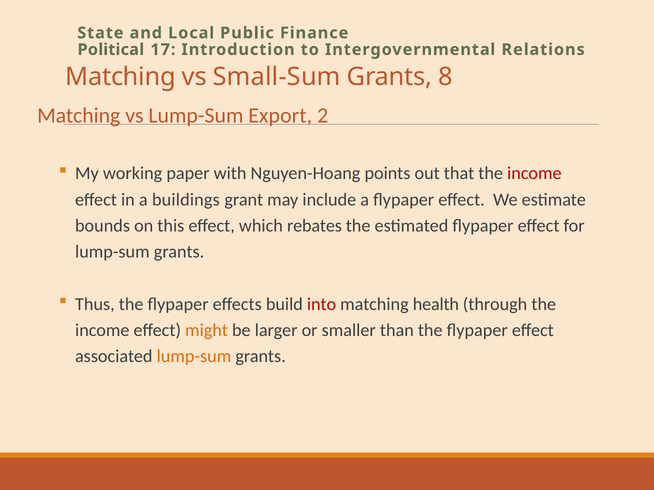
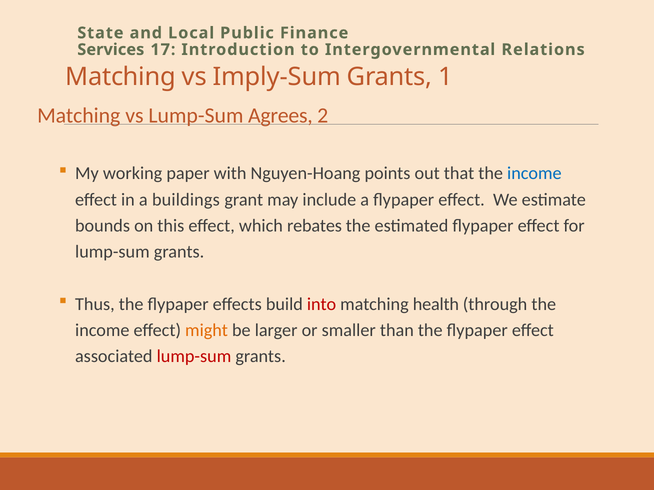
Political: Political -> Services
Small-Sum: Small-Sum -> Imply-Sum
8: 8 -> 1
Export: Export -> Agrees
income at (534, 174) colour: red -> blue
lump-sum at (194, 357) colour: orange -> red
